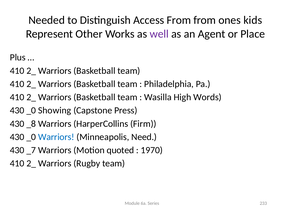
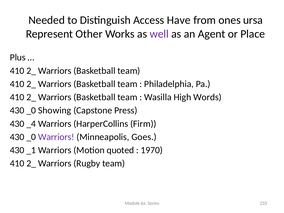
Access From: From -> Have
kids: kids -> ursa
_8: _8 -> _4
Warriors at (56, 137) colour: blue -> purple
Need: Need -> Goes
_7: _7 -> _1
